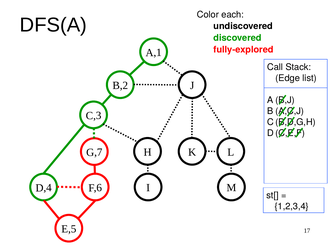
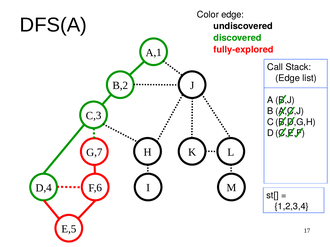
Color each: each -> edge
